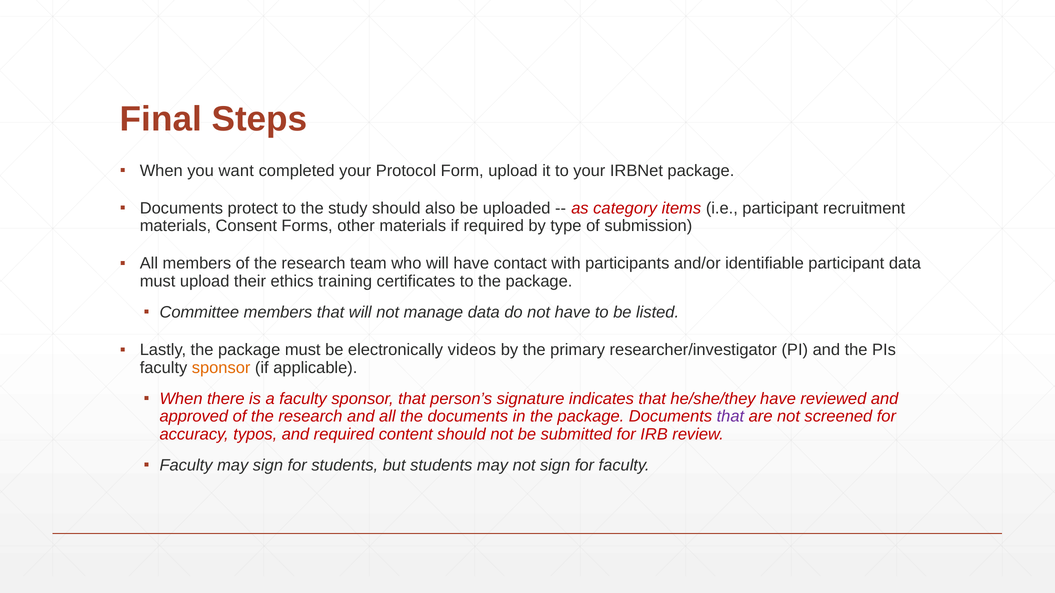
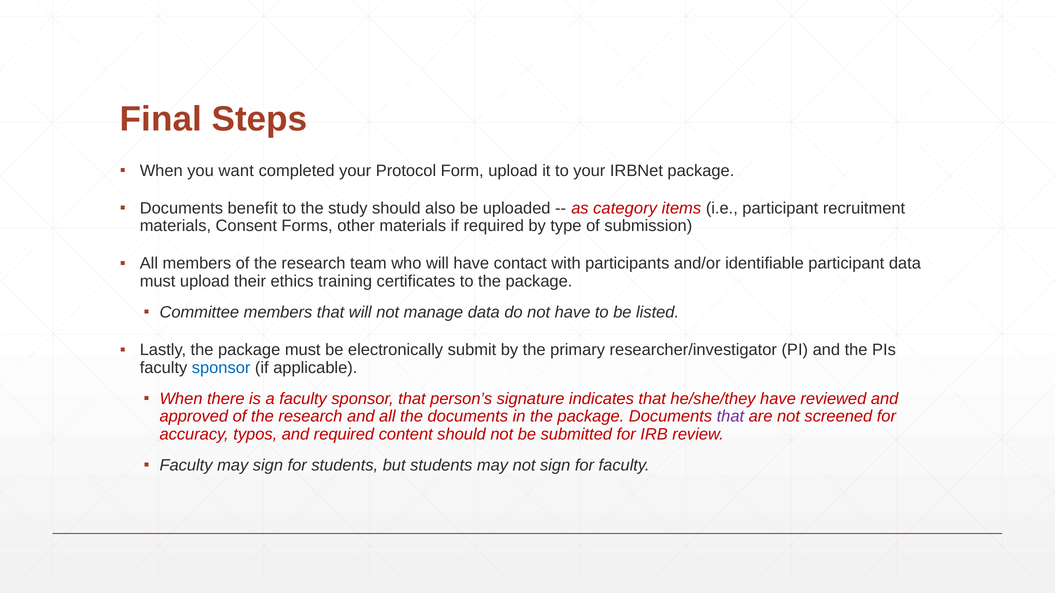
protect: protect -> benefit
videos: videos -> submit
sponsor at (221, 368) colour: orange -> blue
